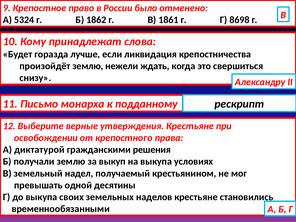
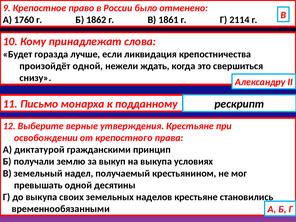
5324: 5324 -> 1760
8698: 8698 -> 2114
произойдёт землю: землю -> одной
решения: решения -> принцип
